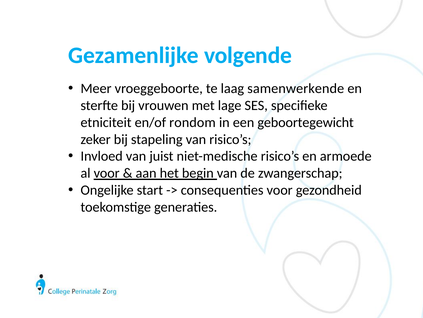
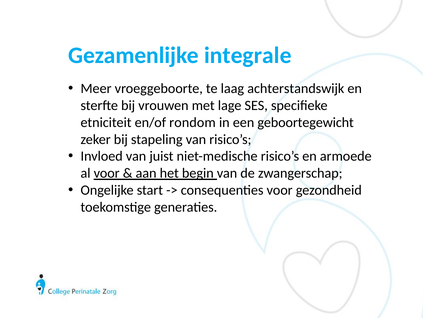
volgende: volgende -> integrale
samenwerkende: samenwerkende -> achterstandswijk
